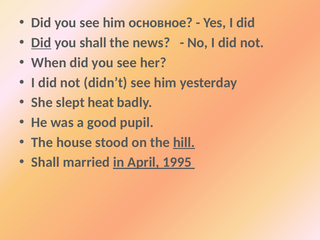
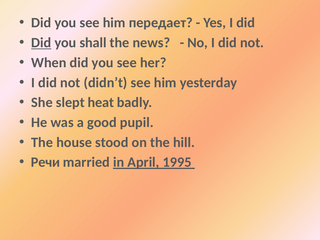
основное: основное -> передает
hill underline: present -> none
Shall at (45, 162): Shall -> Речи
